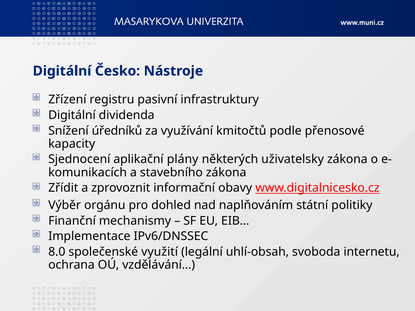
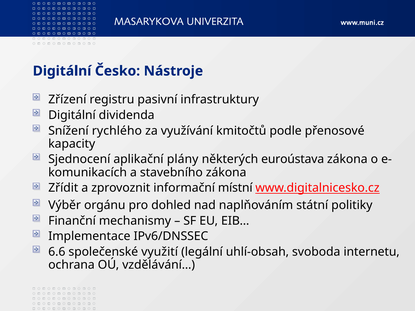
úředníků: úředníků -> rychlého
uživatelsky: uživatelsky -> euroústava
obavy: obavy -> místní
8.0: 8.0 -> 6.6
